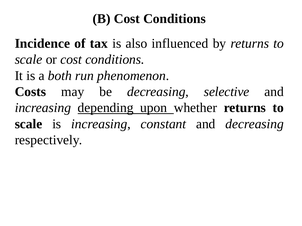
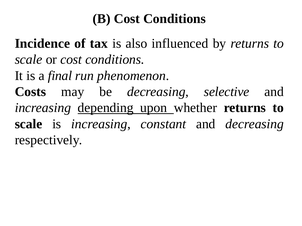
both: both -> final
